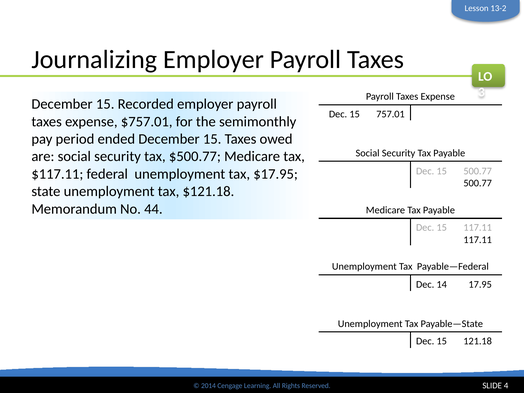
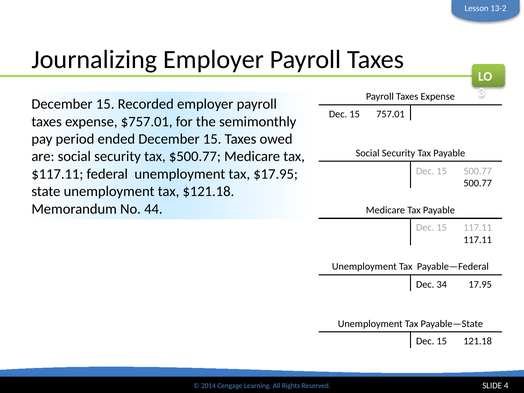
14: 14 -> 34
